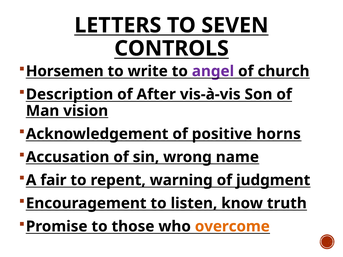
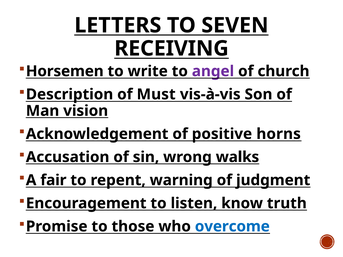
CONTROLS: CONTROLS -> RECEIVING
After: After -> Must
name: name -> walks
overcome colour: orange -> blue
